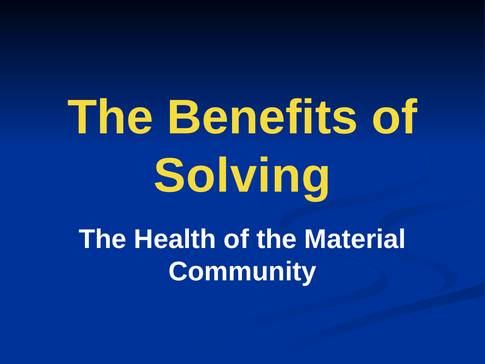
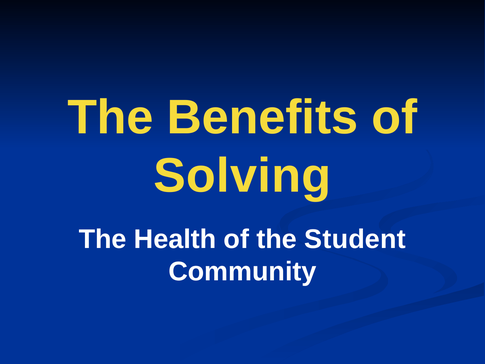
Material: Material -> Student
